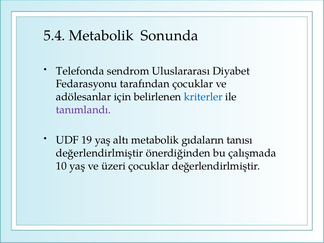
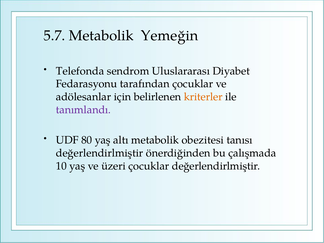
5.4: 5.4 -> 5.7
Sonunda: Sonunda -> Yemeğin
kriterler colour: blue -> orange
19: 19 -> 80
gıdaların: gıdaların -> obezitesi
